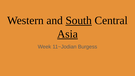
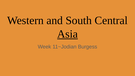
South underline: present -> none
